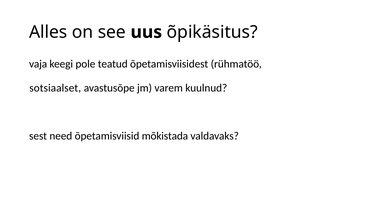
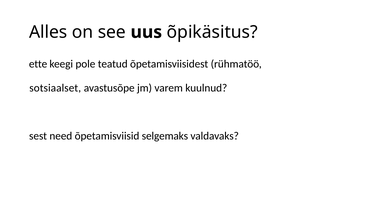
vaja: vaja -> ette
mõkistada: mõkistada -> selgemaks
